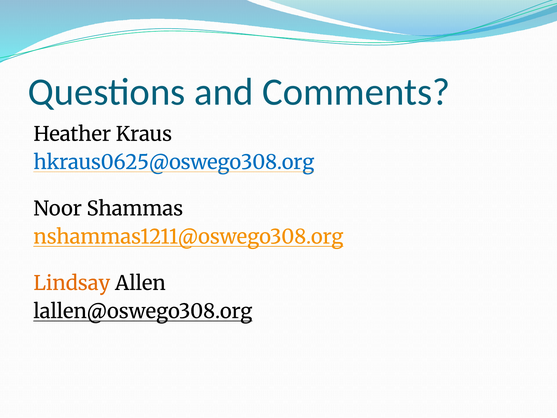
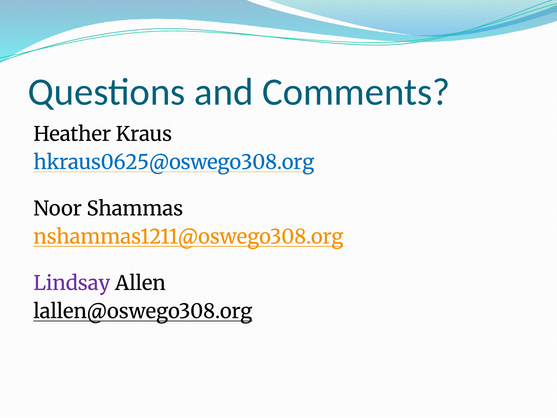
Lindsay colour: orange -> purple
